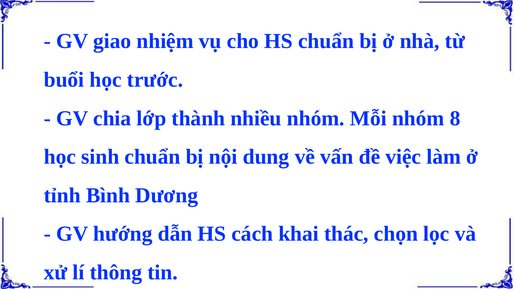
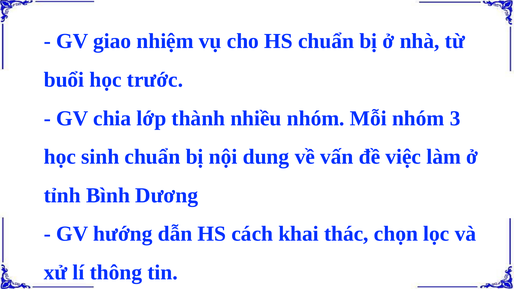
8: 8 -> 3
